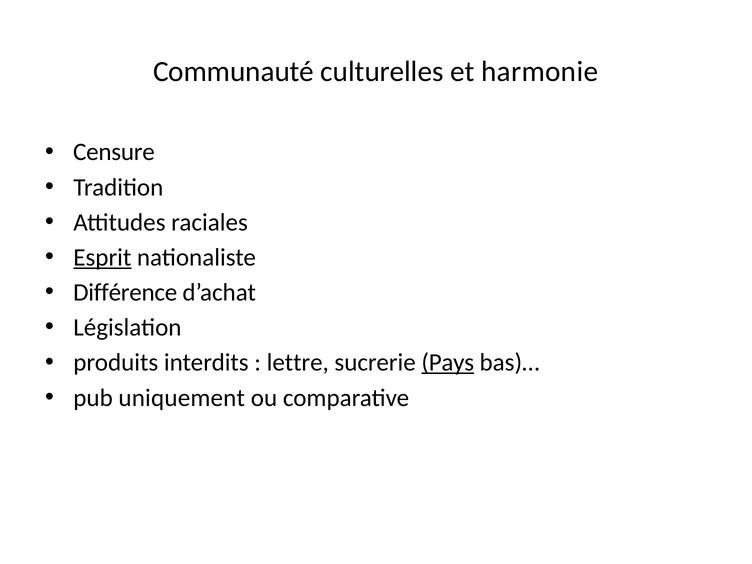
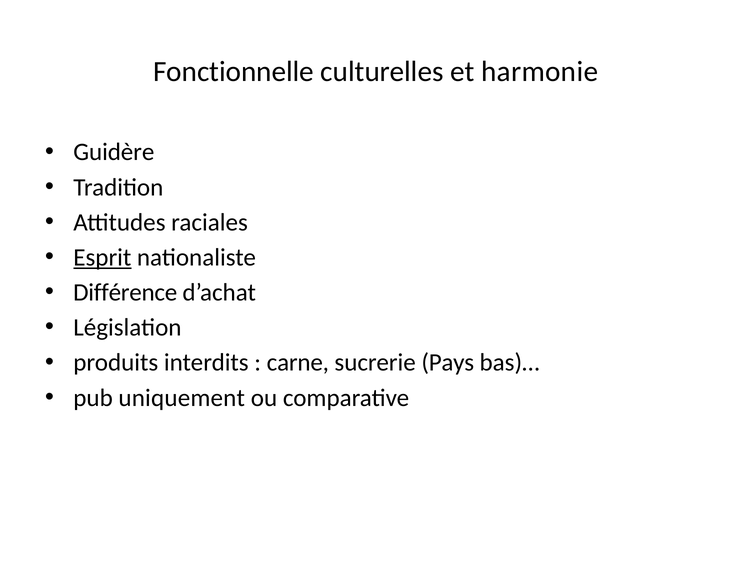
Communauté: Communauté -> Fonctionnelle
Censure: Censure -> Guidère
lettre: lettre -> carne
Pays underline: present -> none
